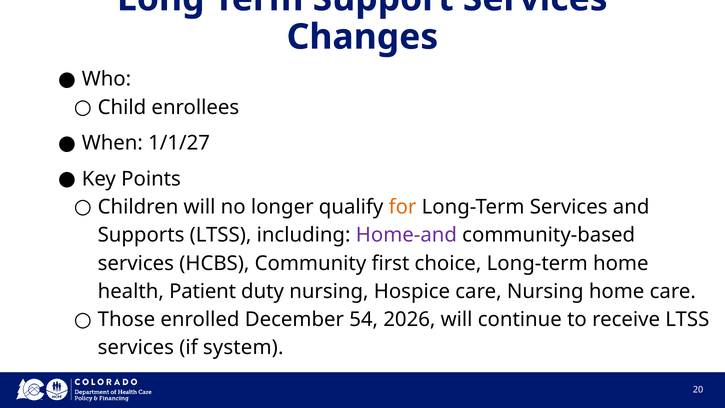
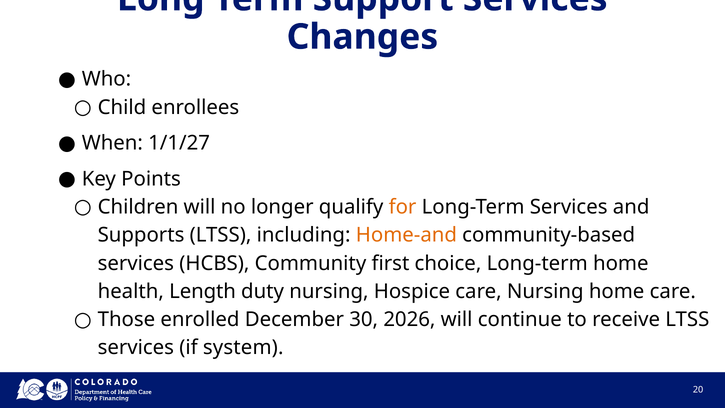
Home-and colour: purple -> orange
Patient: Patient -> Length
54: 54 -> 30
